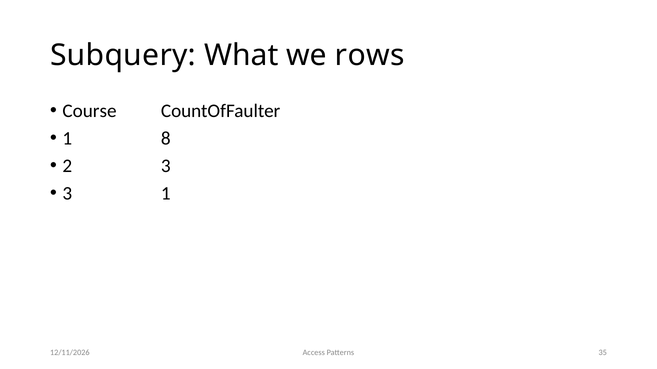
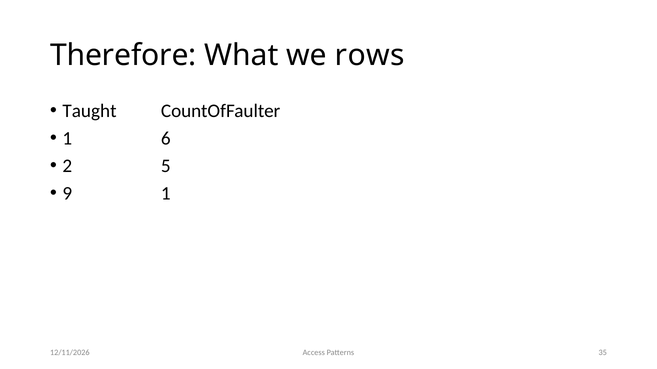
Subquery: Subquery -> Therefore
Course: Course -> Taught
8: 8 -> 6
2 3: 3 -> 5
3 at (67, 194): 3 -> 9
